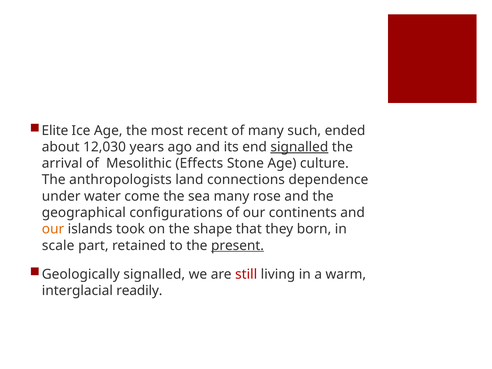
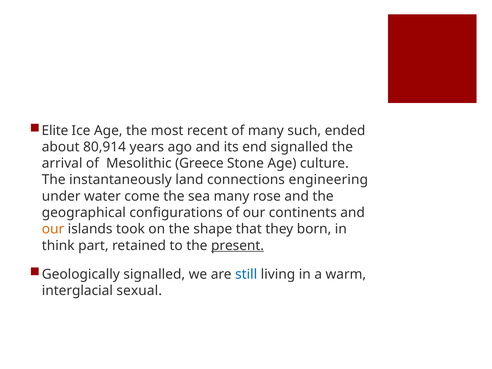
12,030: 12,030 -> 80,914
signalled at (299, 147) underline: present -> none
Effects: Effects -> Greece
anthropologists: anthropologists -> instantaneously
dependence: dependence -> engineering
scale: scale -> think
still colour: red -> blue
readily: readily -> sexual
